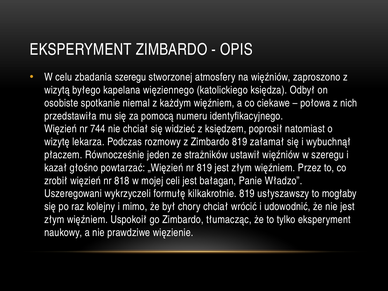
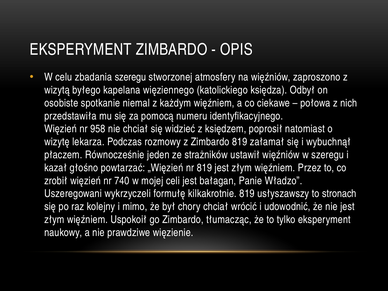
744: 744 -> 958
818: 818 -> 740
mogłaby: mogłaby -> stronach
